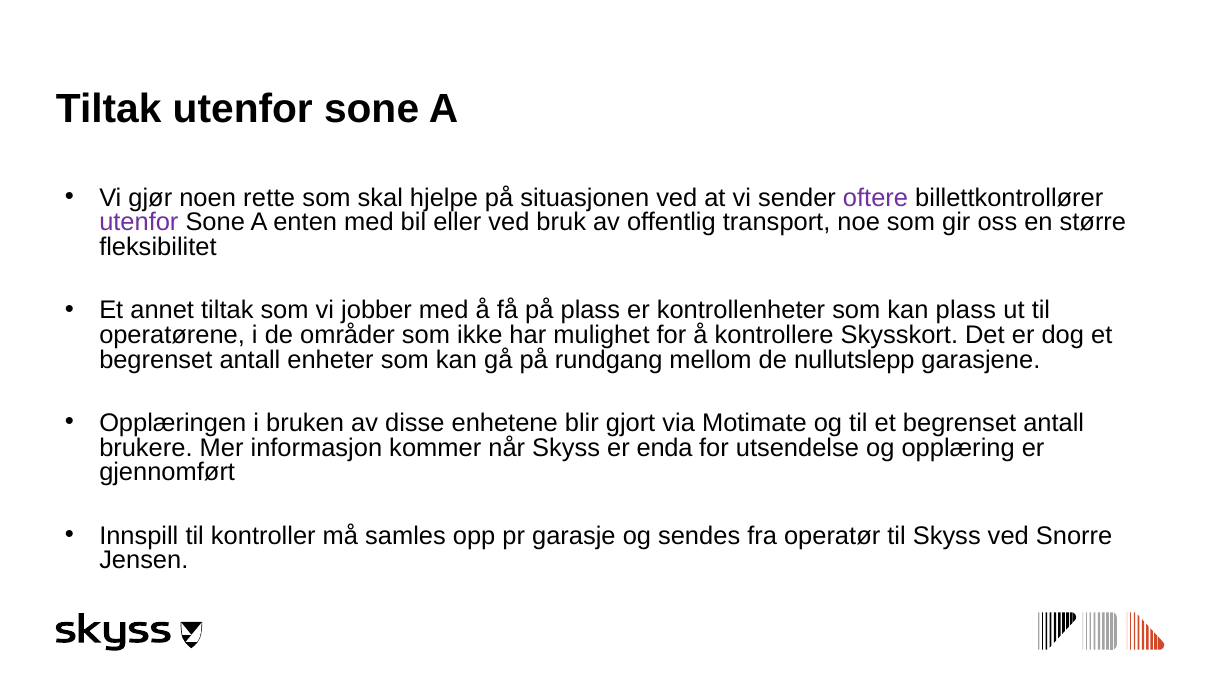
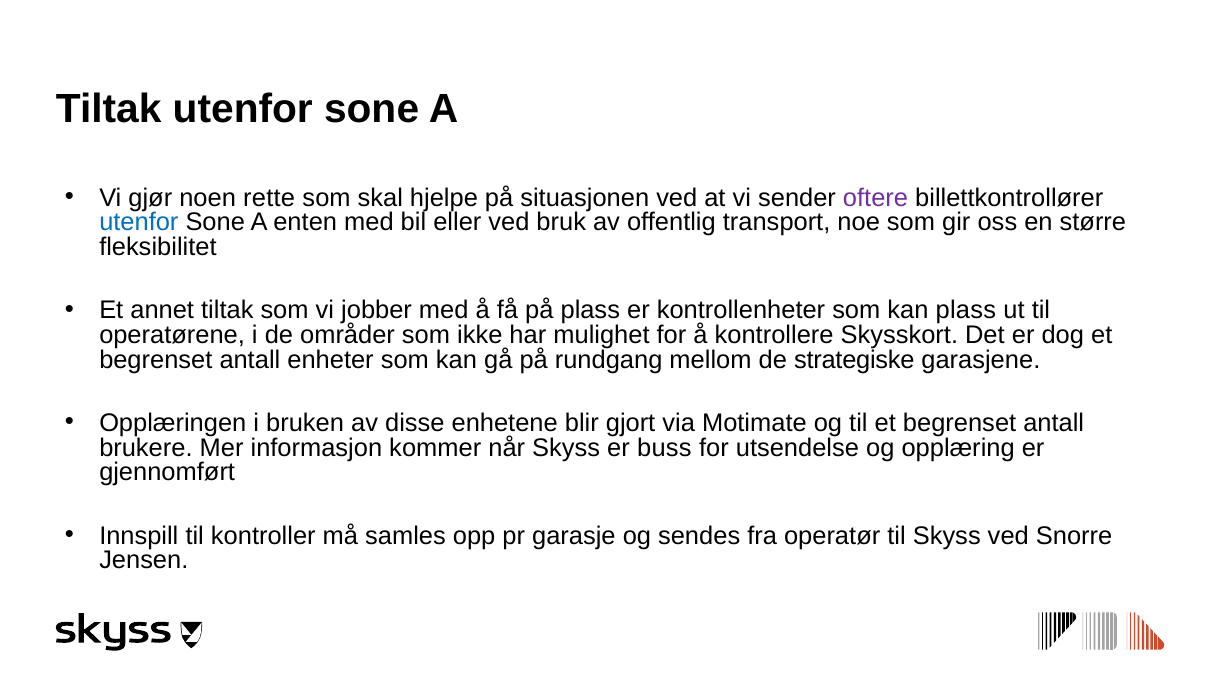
utenfor at (139, 222) colour: purple -> blue
nullutslepp: nullutslepp -> strategiske
enda: enda -> buss
